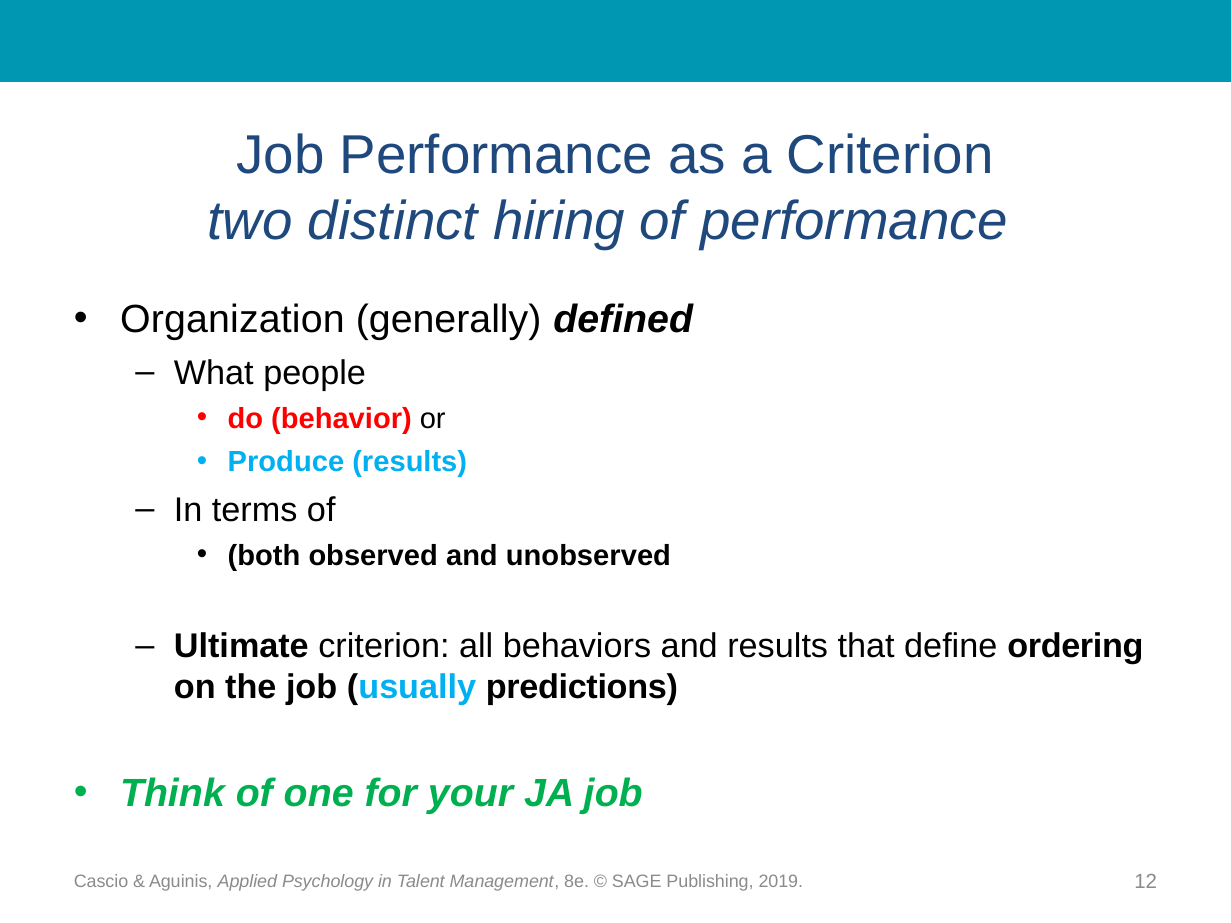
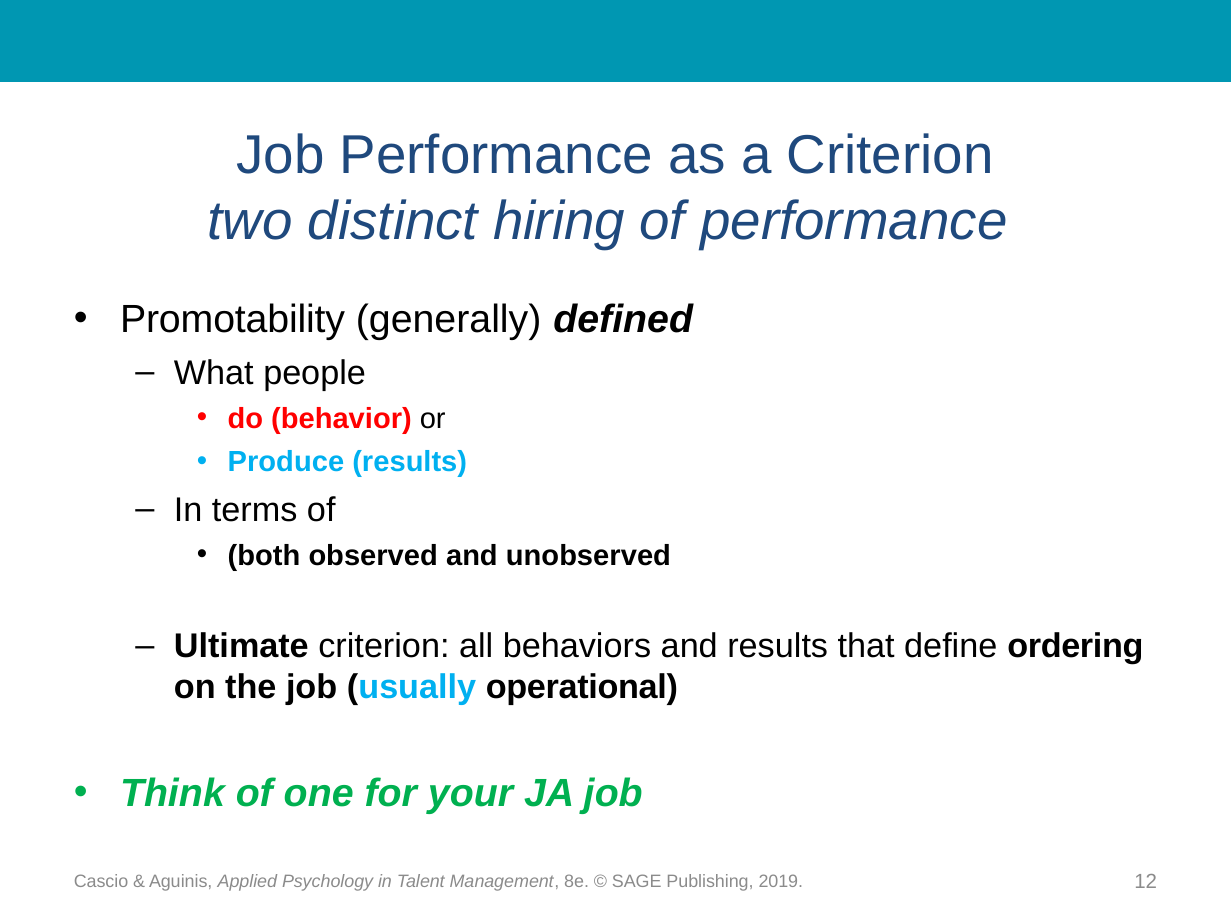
Organization: Organization -> Promotability
predictions: predictions -> operational
